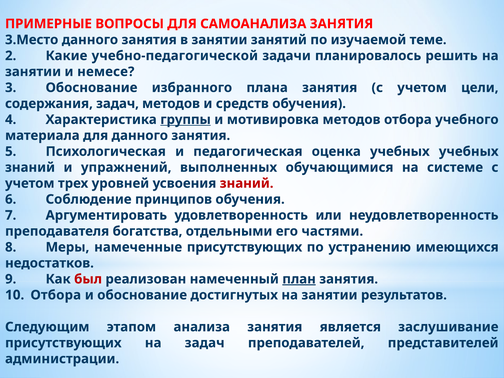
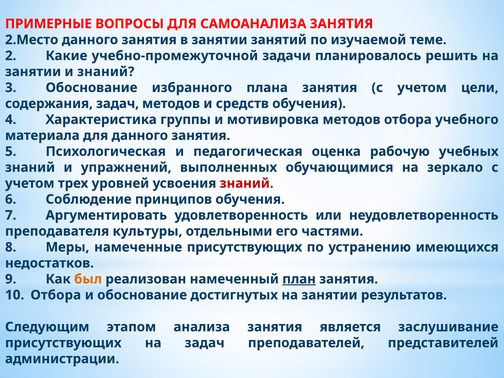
3.Место: 3.Место -> 2.Место
учебно-педагогической: учебно-педагогической -> учебно-промежуточной
и немесе: немесе -> знаний
группы underline: present -> none
оценка учебных: учебных -> рабочую
системе: системе -> зеркало
богатства: богатства -> культуры
был colour: red -> orange
